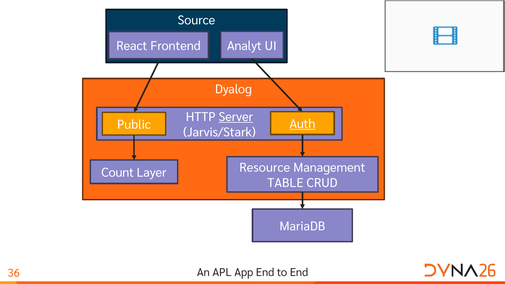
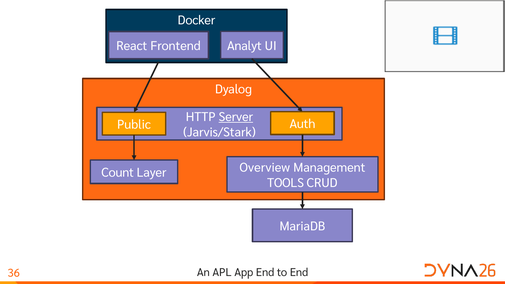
Source: Source -> Docker
Auth underline: present -> none
Resource: Resource -> Overview
TABLE: TABLE -> TOOLS
